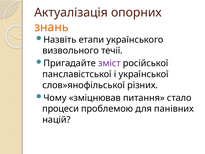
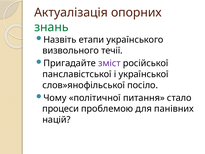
знань colour: orange -> green
різних: різних -> посіло
зміцнював: зміцнював -> політичної
